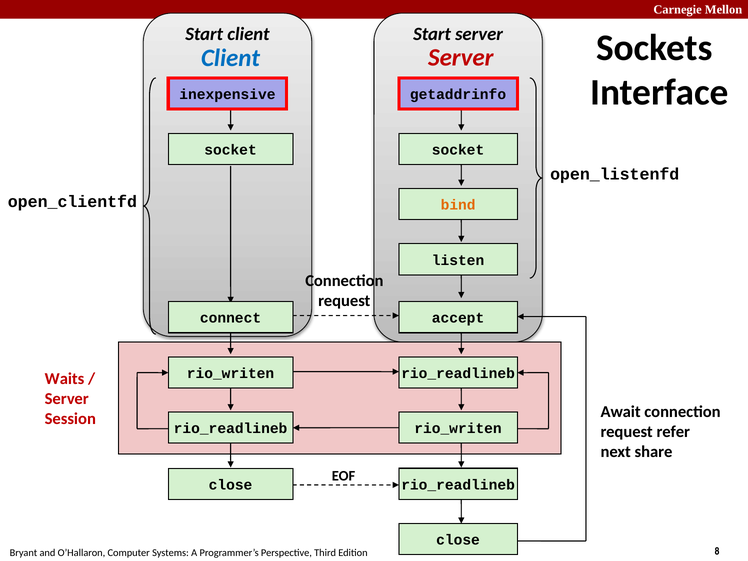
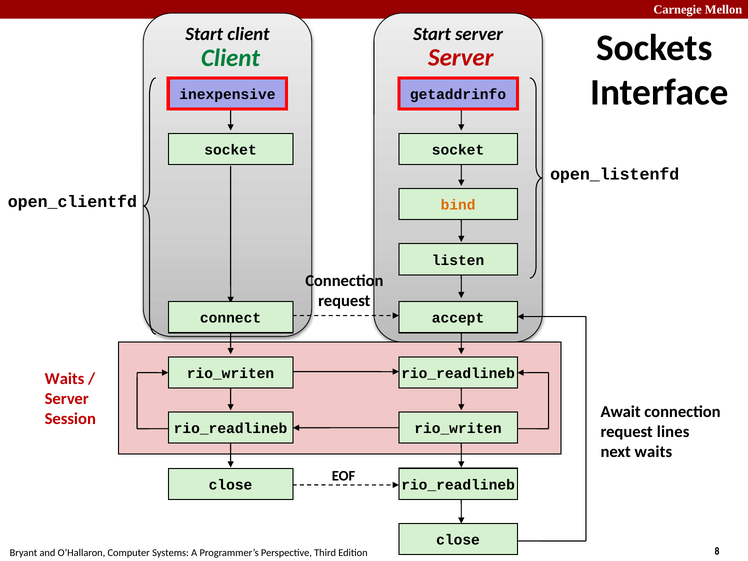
Client at (231, 58) colour: blue -> green
refer: refer -> lines
next share: share -> waits
